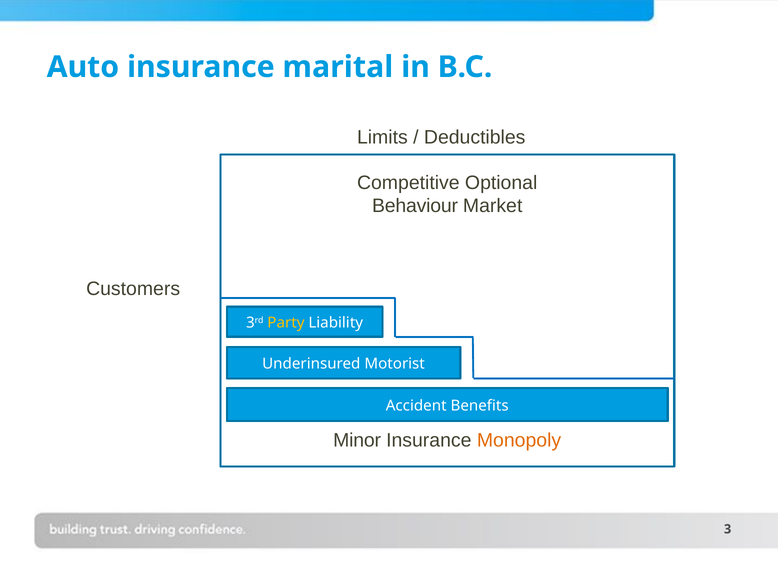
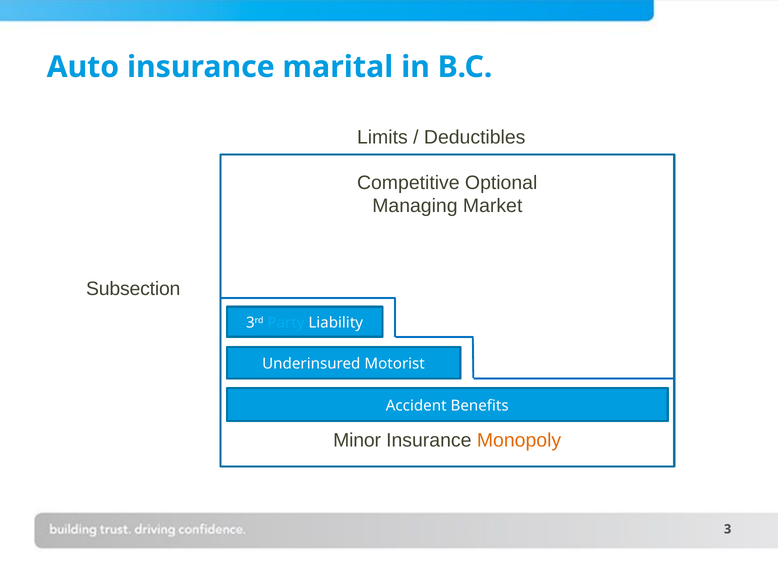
Behaviour: Behaviour -> Managing
Customers: Customers -> Subsection
Party colour: yellow -> light blue
